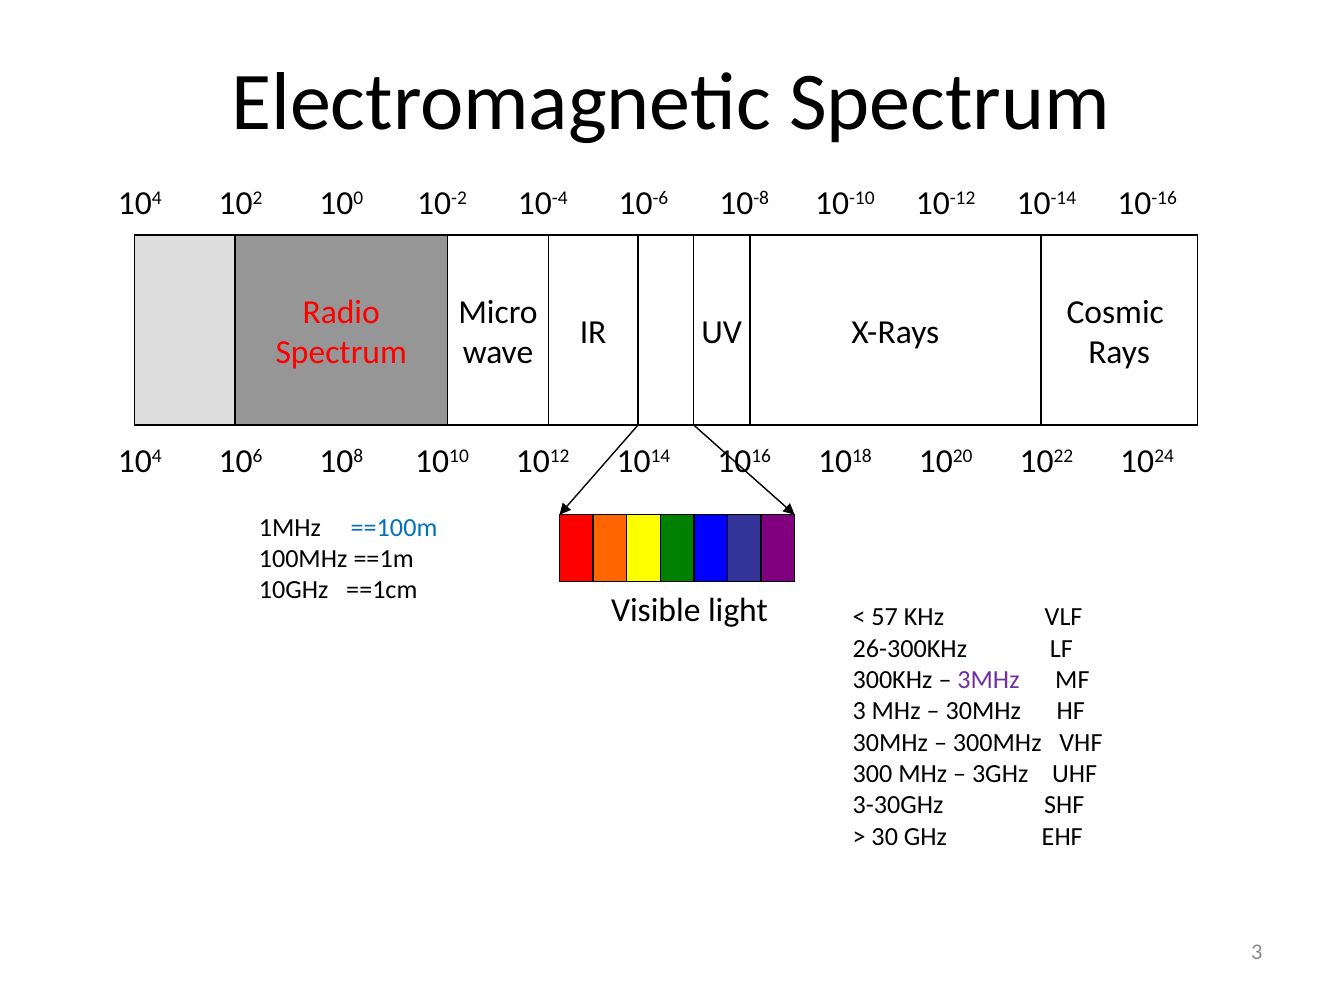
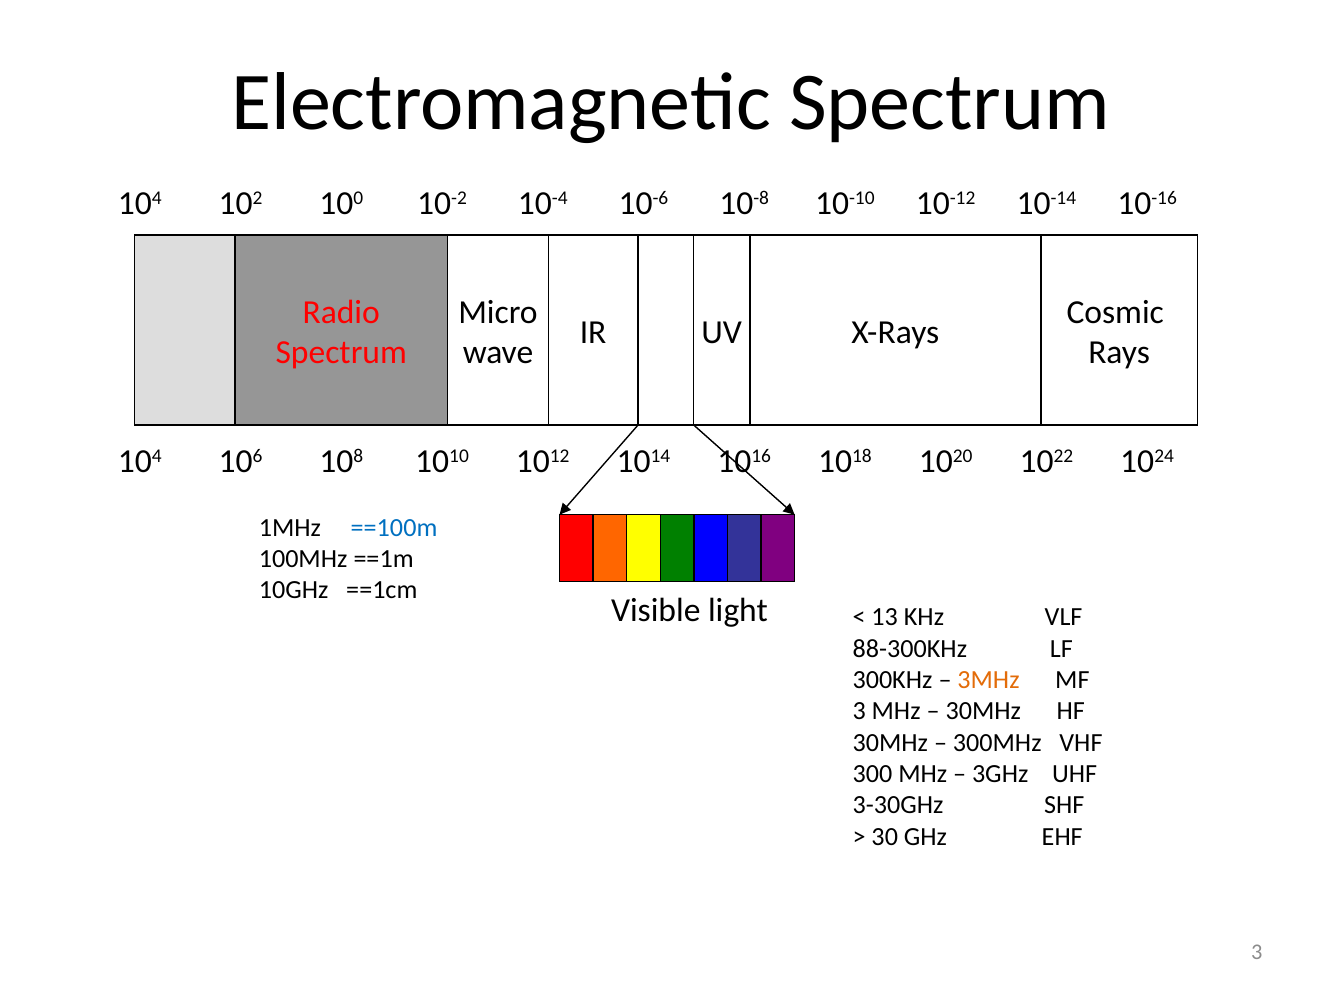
57: 57 -> 13
26-300KHz: 26-300KHz -> 88-300KHz
3MHz colour: purple -> orange
